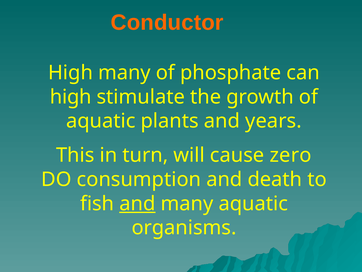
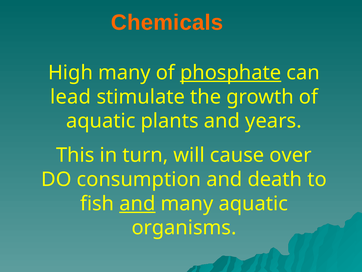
Conductor: Conductor -> Chemicals
phosphate underline: none -> present
high at (71, 97): high -> lead
zero: zero -> over
